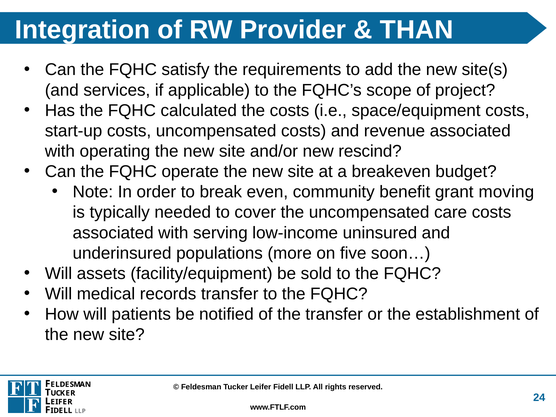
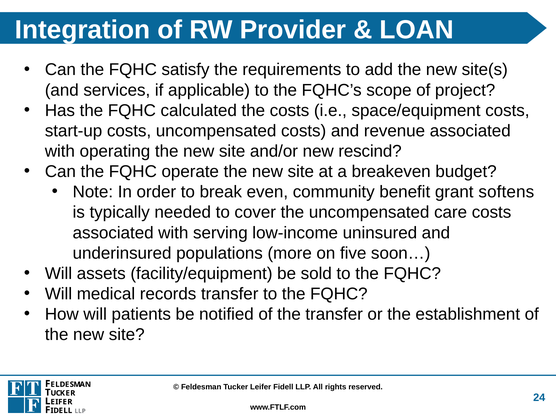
THAN: THAN -> LOAN
moving: moving -> softens
